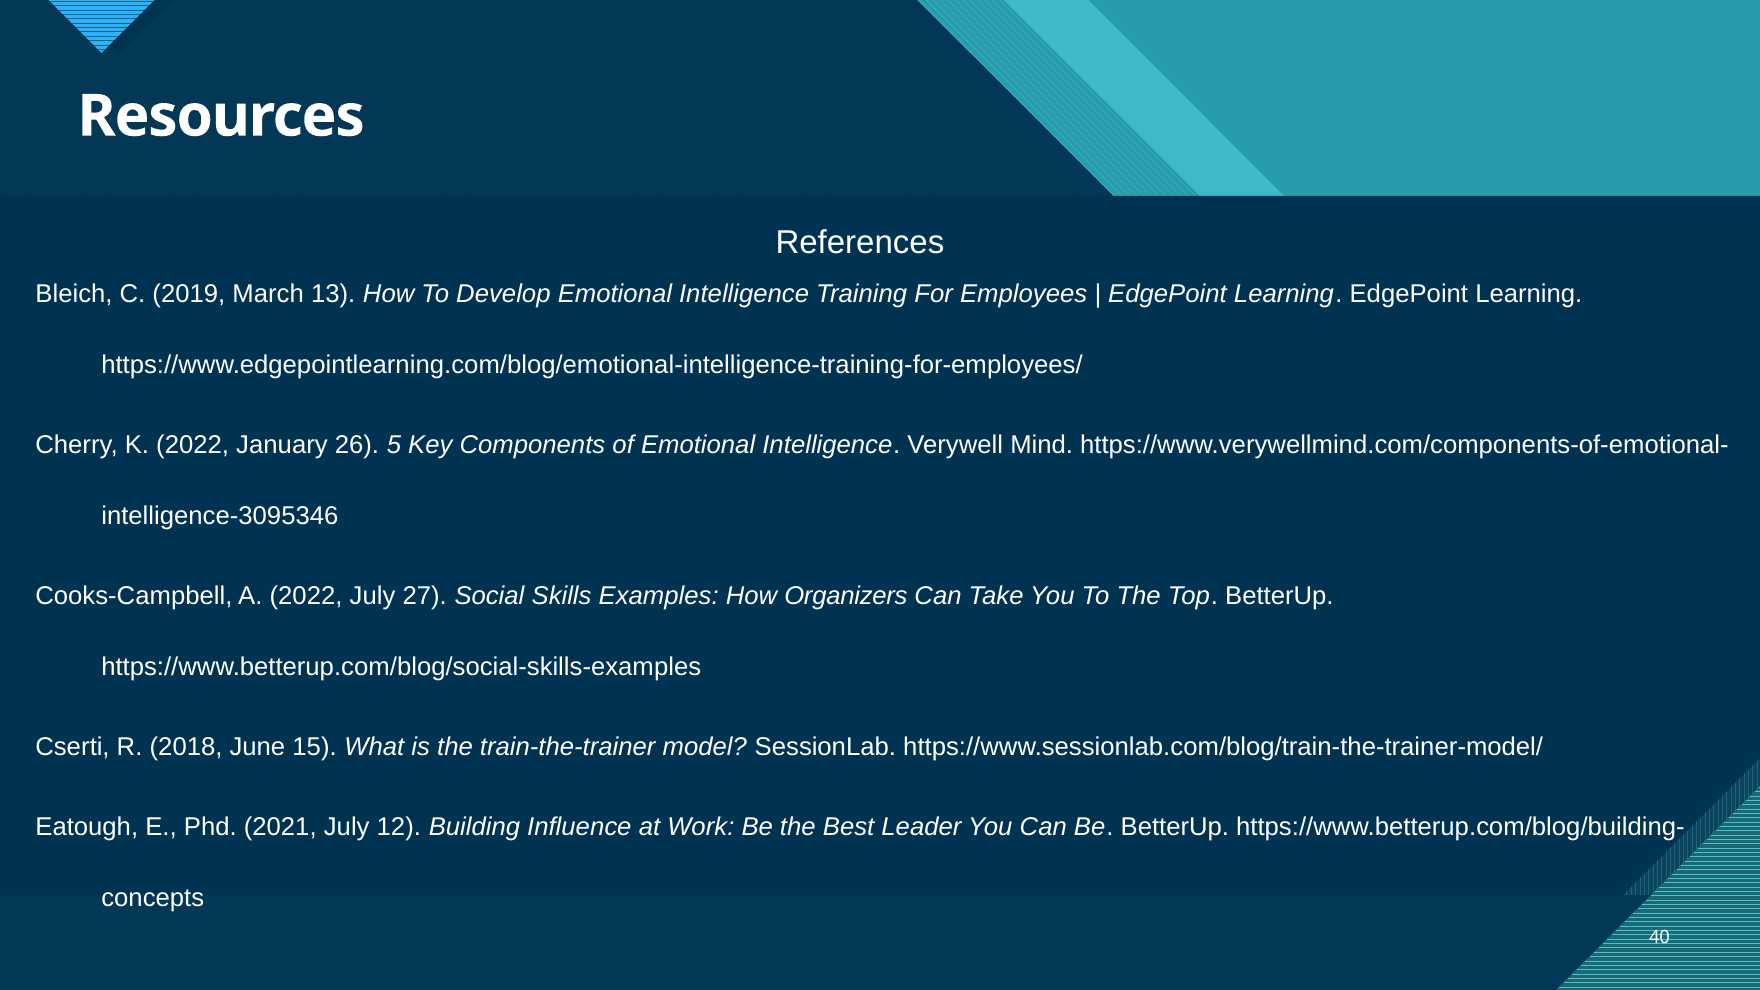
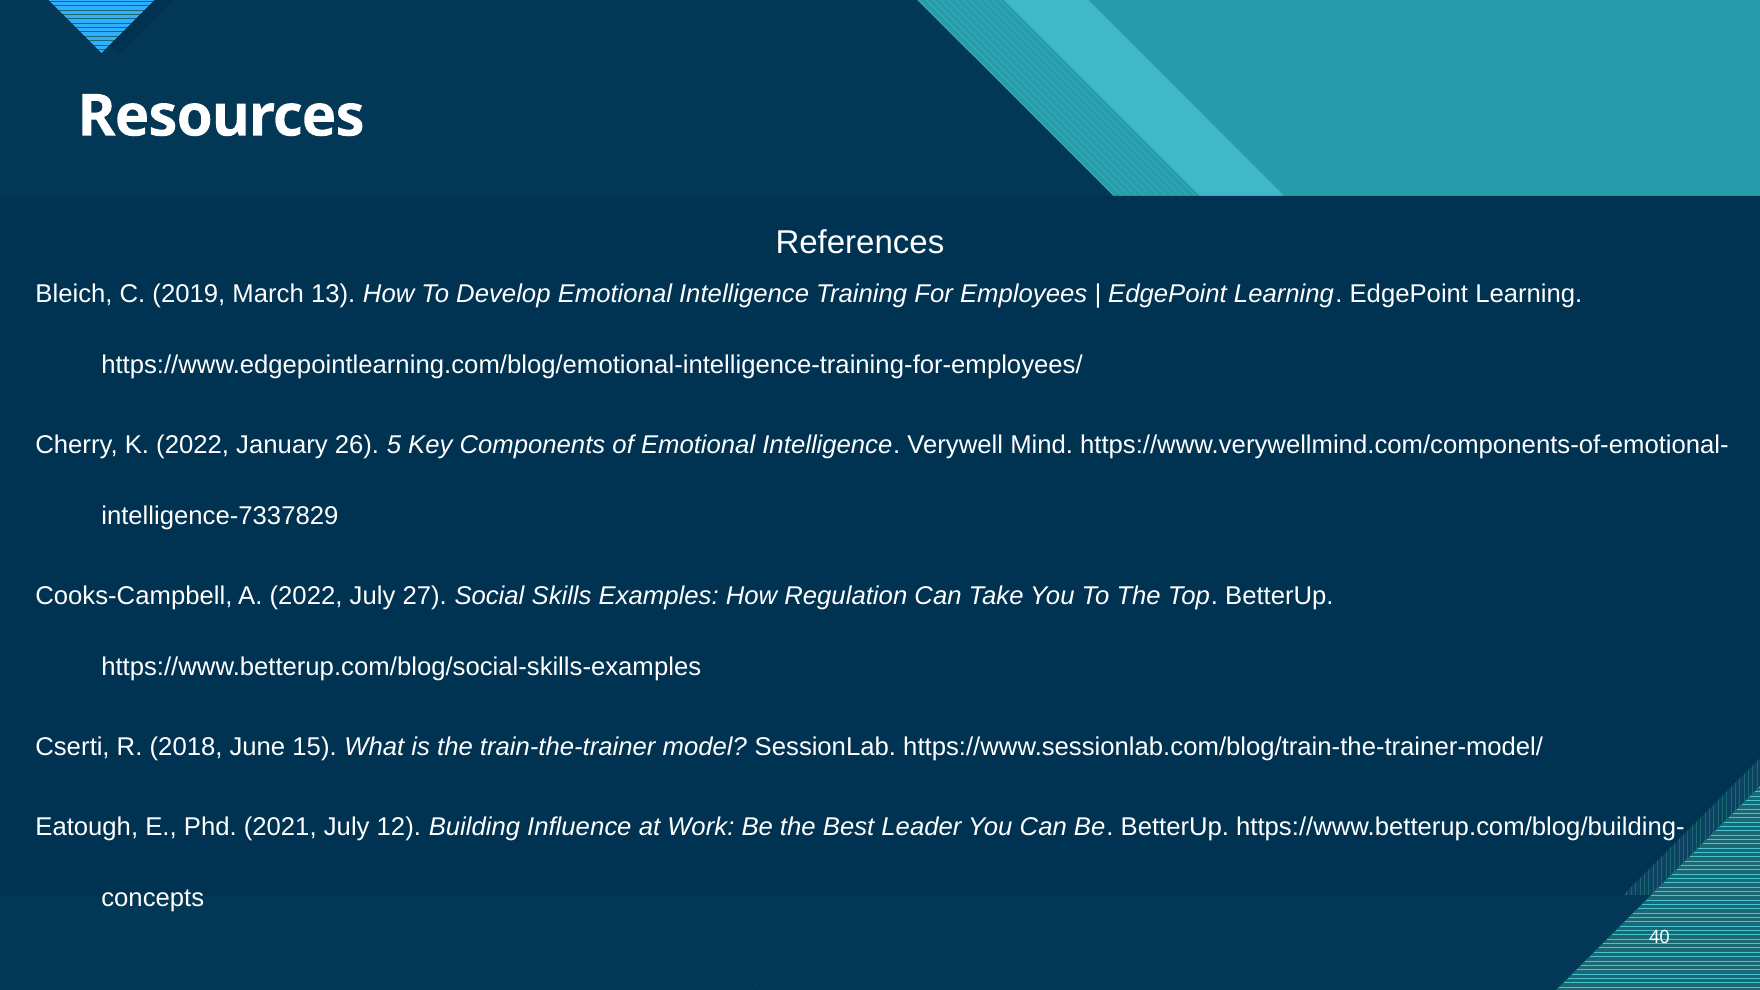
intelligence-3095346: intelligence-3095346 -> intelligence-7337829
Organizers: Organizers -> Regulation
